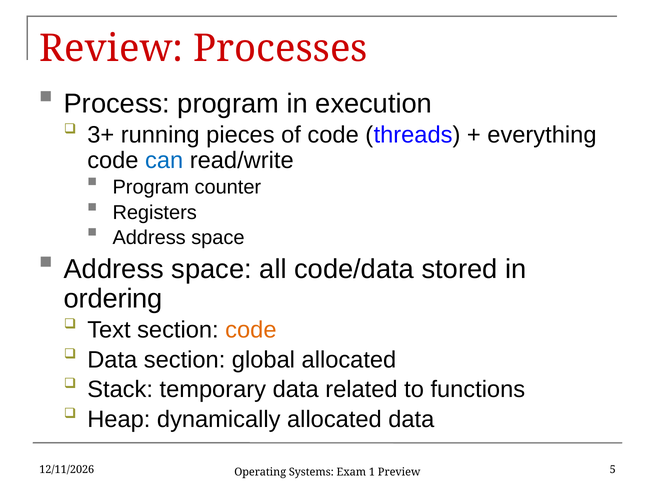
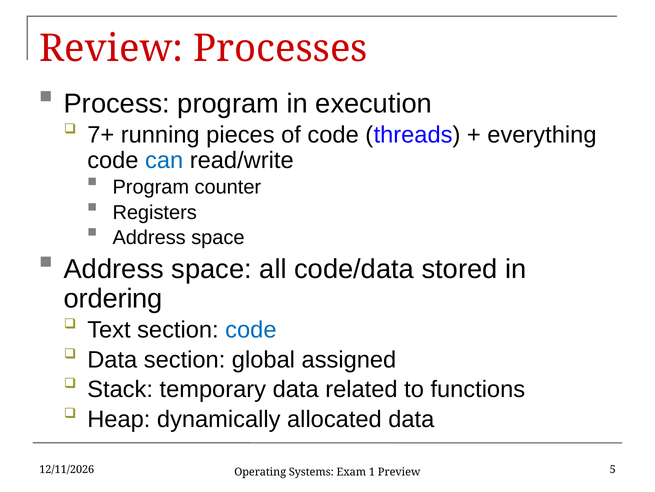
3+: 3+ -> 7+
code at (251, 329) colour: orange -> blue
global allocated: allocated -> assigned
